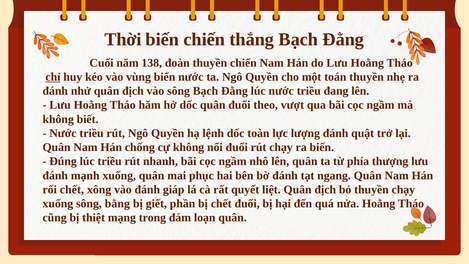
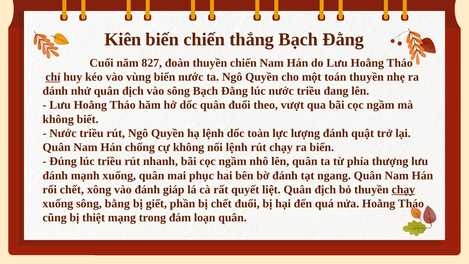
Thời: Thời -> Kiên
138: 138 -> 827
nổi đuổi: đuổi -> lệnh
chạy at (403, 189) underline: none -> present
